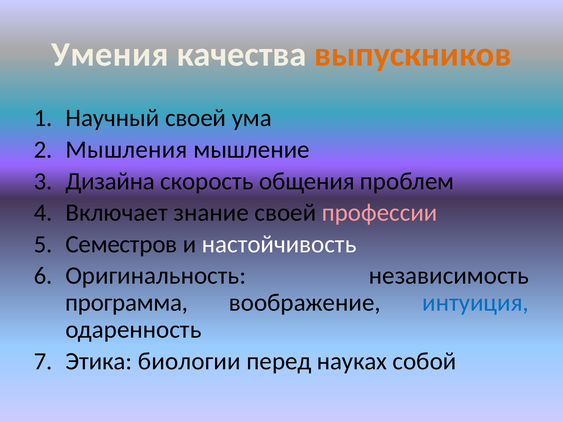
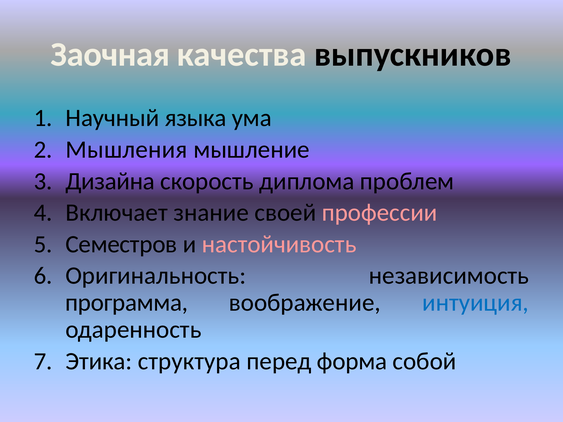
Умения: Умения -> Заочная
выпускников colour: orange -> black
Научный своей: своей -> языка
общения: общения -> диплома
настойчивость colour: white -> pink
биологии: биологии -> структура
науках: науках -> форма
